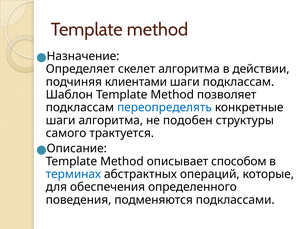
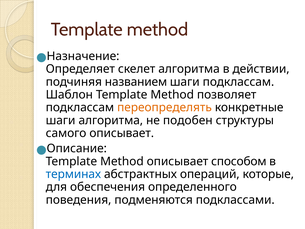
клиентами: клиентами -> названием
переопределять colour: blue -> orange
самого трактуется: трактуется -> описывает
